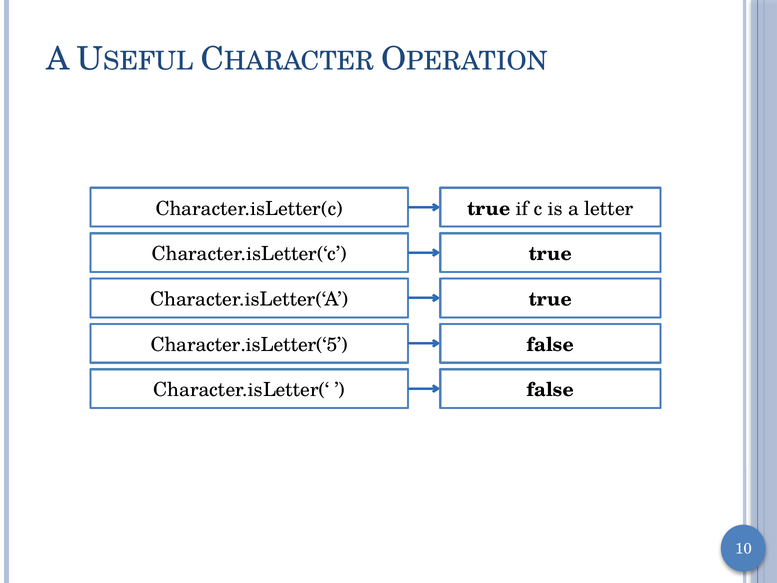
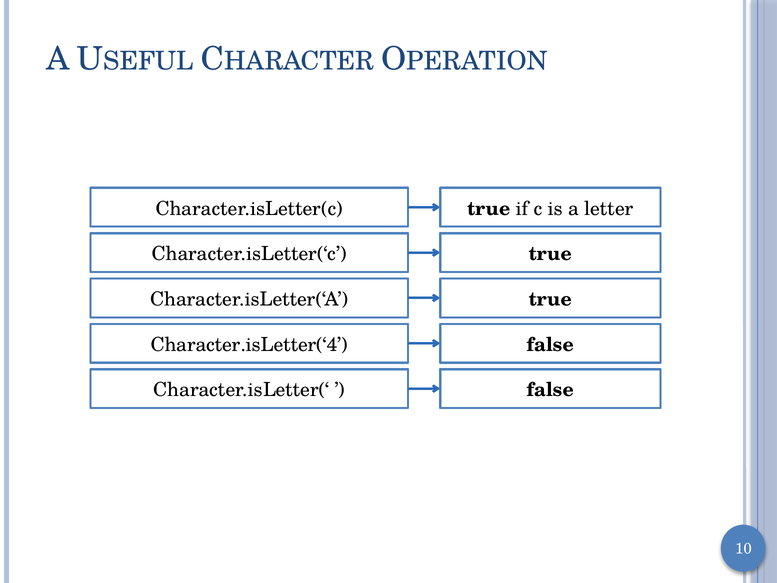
Character.isLetter(‘5: Character.isLetter(‘5 -> Character.isLetter(‘4
